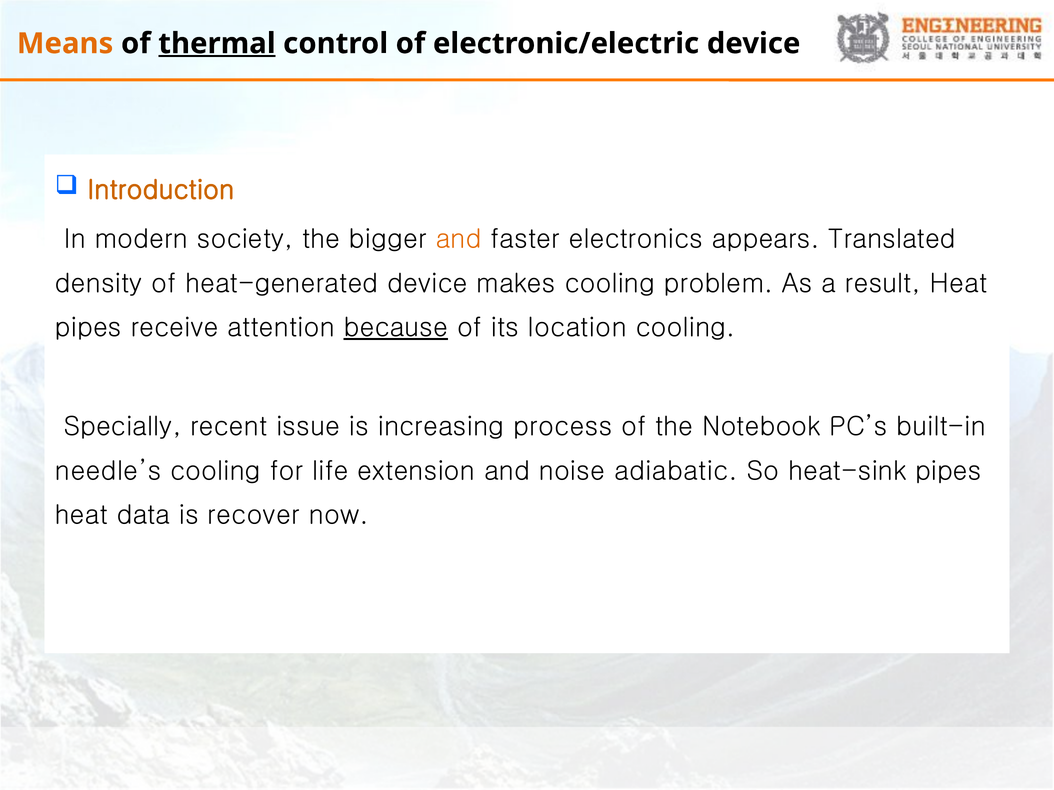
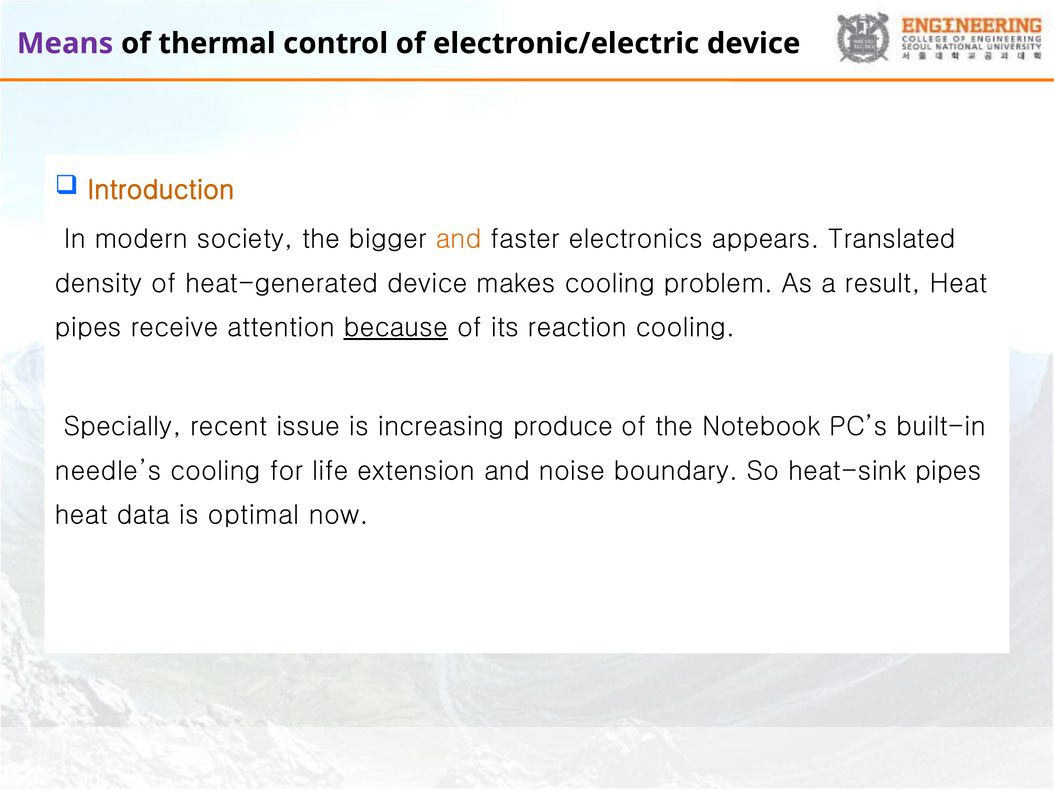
Means colour: orange -> purple
thermal underline: present -> none
location: location -> reaction
process: process -> produce
adiabatic: adiabatic -> boundary
recover: recover -> optimal
